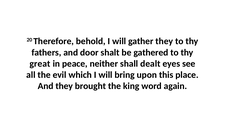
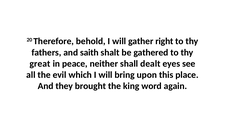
gather they: they -> right
door: door -> saith
